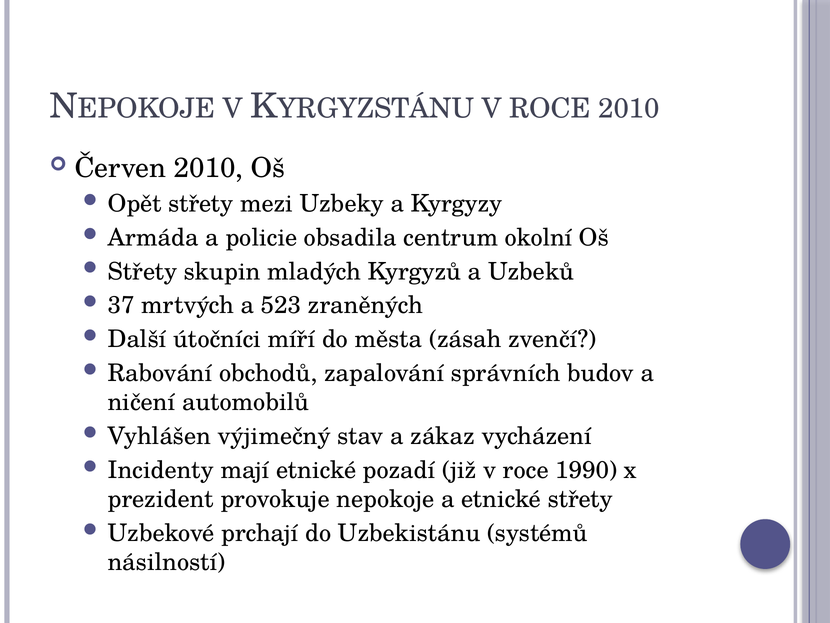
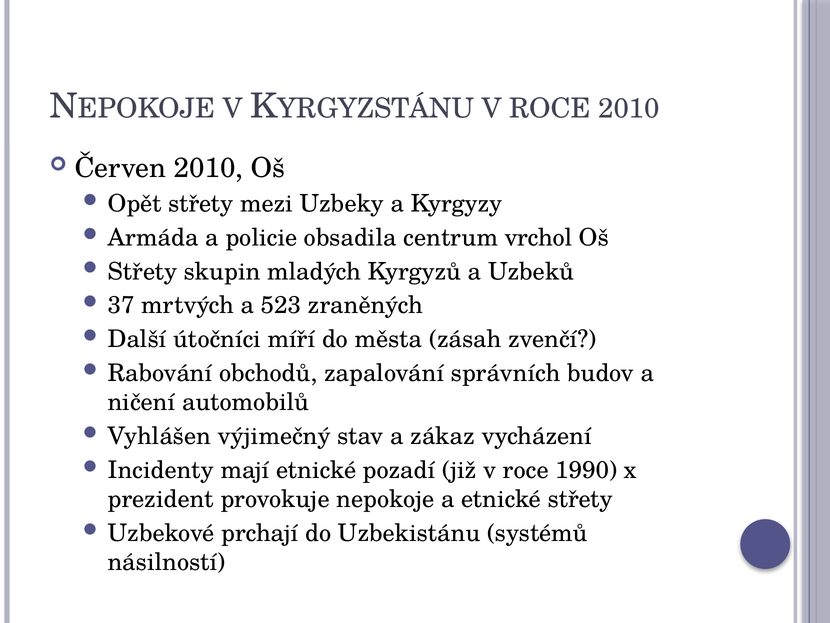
okolní: okolní -> vrchol
